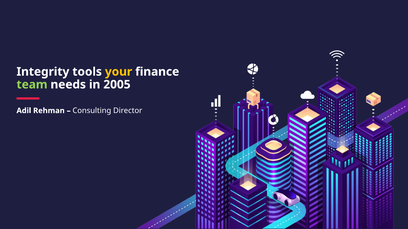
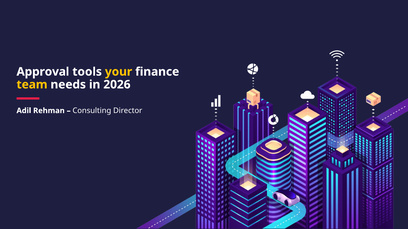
Integrity: Integrity -> Approval
team colour: light green -> yellow
2005: 2005 -> 2026
